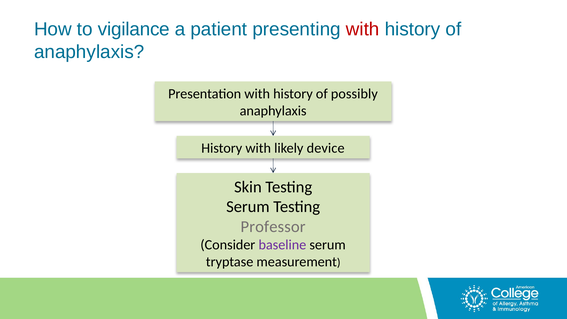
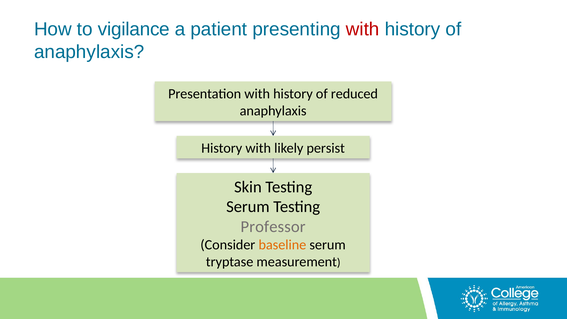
possibly: possibly -> reduced
device: device -> persist
baseline colour: purple -> orange
